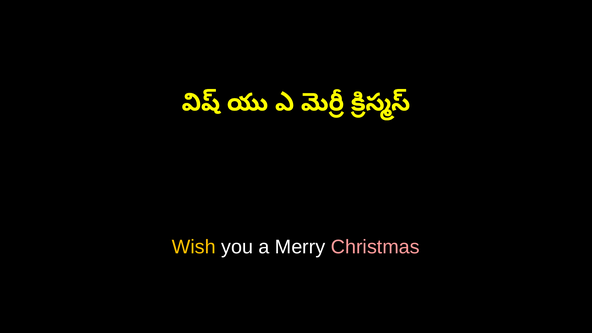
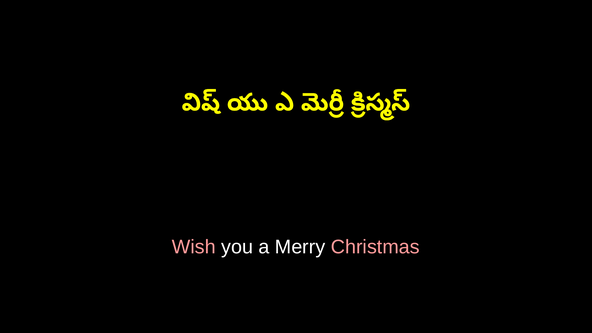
Wish colour: yellow -> pink
